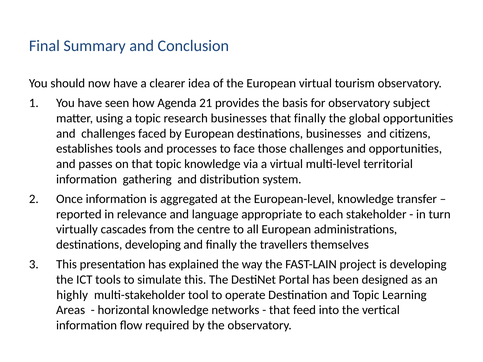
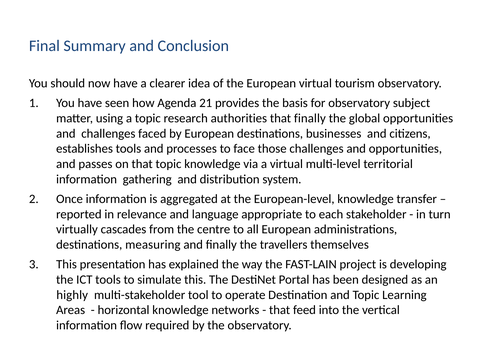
research businesses: businesses -> authorities
destinations developing: developing -> measuring
